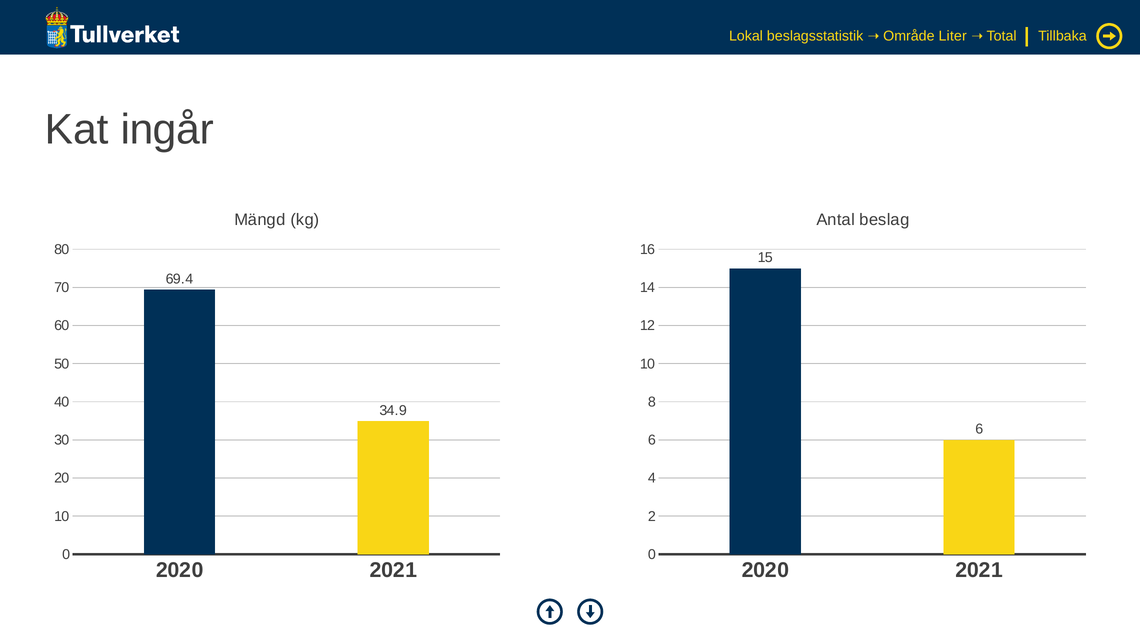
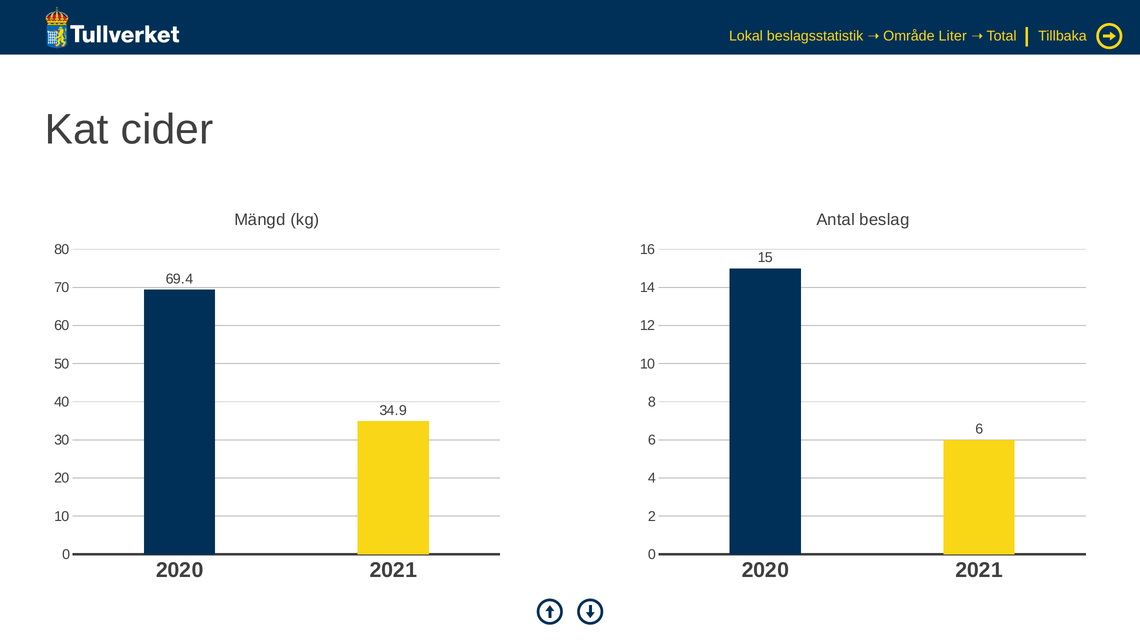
ingår: ingår -> cider
